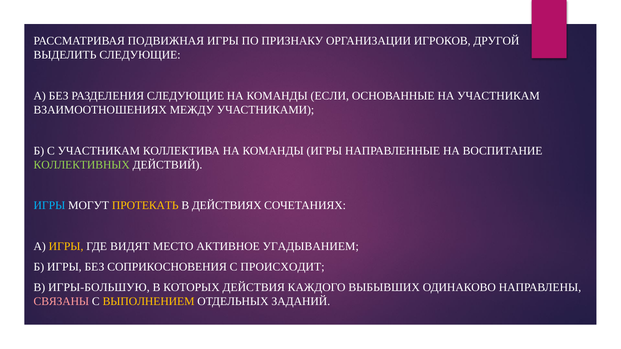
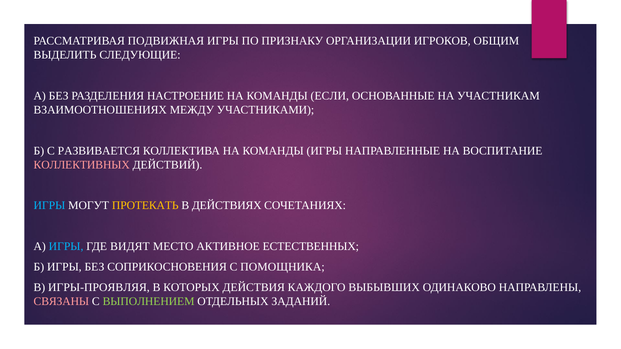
ДРУГОЙ: ДРУГОЙ -> ОБЩИМ
РАЗДЕЛЕНИЯ СЛЕДУЮЩИЕ: СЛЕДУЮЩИЕ -> НАСТРОЕНИЕ
С УЧАСТНИКАМ: УЧАСТНИКАМ -> РАЗВИВАЕТСЯ
КОЛЛЕКТИВНЫХ colour: light green -> pink
ИГРЫ at (66, 247) colour: yellow -> light blue
УГАДЫВАНИЕМ: УГАДЫВАНИЕМ -> ЕСТЕСТВЕННЫХ
ПРОИСХОДИТ: ПРОИСХОДИТ -> ПОМОЩНИКА
ИГРЫ-БОЛЬШУЮ: ИГРЫ-БОЛЬШУЮ -> ИГРЫ-ПРОЯВЛЯЯ
ВЫПОЛНЕНИЕМ colour: yellow -> light green
